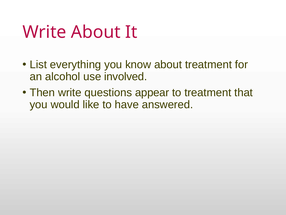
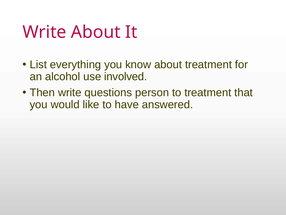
appear: appear -> person
